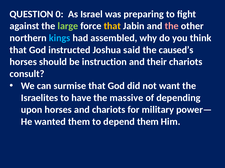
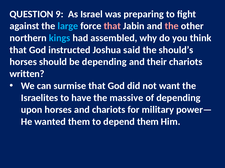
0: 0 -> 9
large colour: light green -> light blue
that at (112, 26) colour: yellow -> pink
caused’s: caused’s -> should’s
be instruction: instruction -> depending
consult: consult -> written
